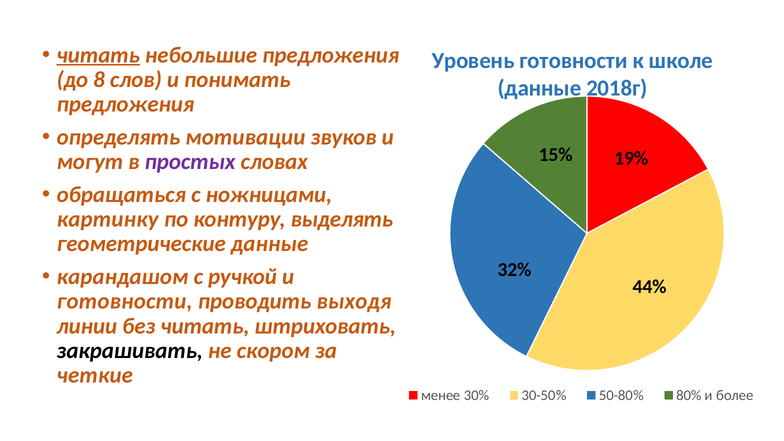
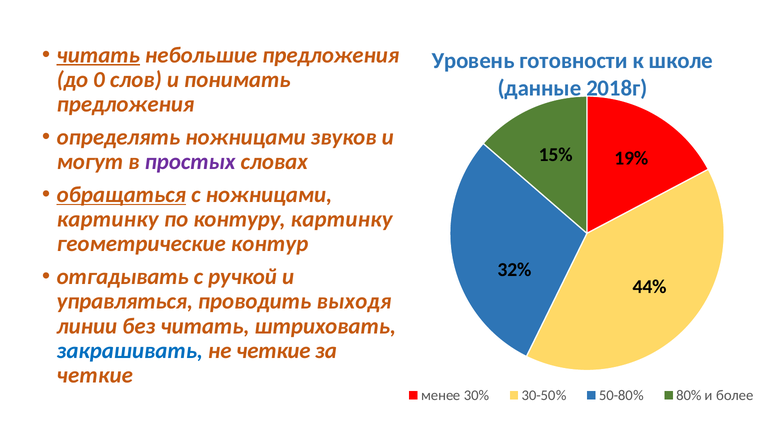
8: 8 -> 0
определять мотивации: мотивации -> ножницами
обращаться underline: none -> present
контуру выделять: выделять -> картинку
геометрические данные: данные -> контур
карандашом: карандашом -> отгадывать
готовности at (125, 301): готовности -> управляться
закрашивать colour: black -> blue
не скором: скором -> четкие
